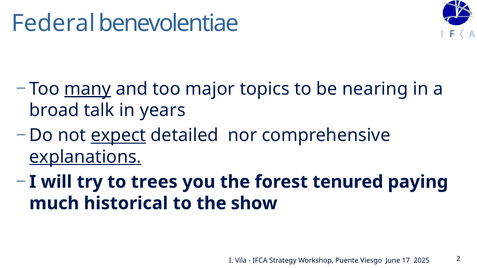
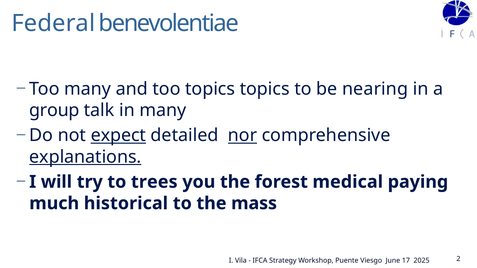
many at (88, 89) underline: present -> none
too major: major -> topics
broad: broad -> group
in years: years -> many
nor underline: none -> present
tenured: tenured -> medical
show: show -> mass
